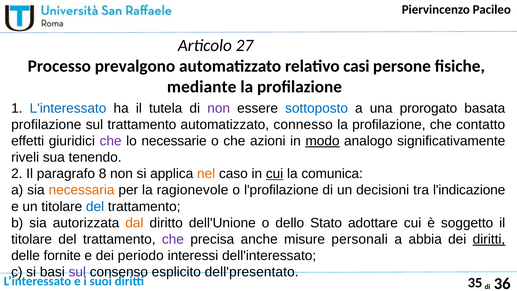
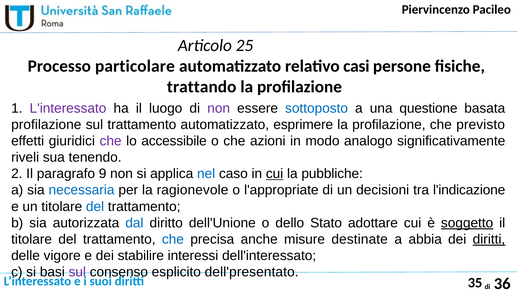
27: 27 -> 25
prevalgono: prevalgono -> particolare
mediante: mediante -> trattando
L'interessato colour: blue -> purple
tutela: tutela -> luogo
prorogato: prorogato -> questione
connesso: connesso -> esprimere
contatto: contatto -> previsto
necessarie: necessarie -> accessibile
modo underline: present -> none
8: 8 -> 9
nel colour: orange -> blue
comunica: comunica -> pubbliche
necessaria colour: orange -> blue
l'profilazione: l'profilazione -> l'appropriate
dal colour: orange -> blue
soggetto underline: none -> present
che at (173, 239) colour: purple -> blue
personali: personali -> destinate
fornite: fornite -> vigore
periodo: periodo -> stabilire
